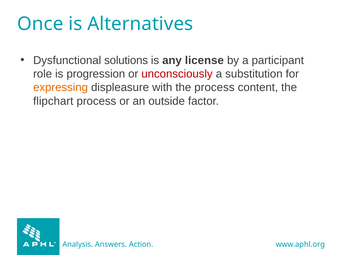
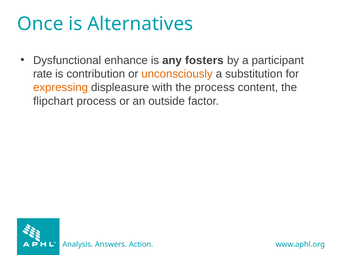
solutions: solutions -> enhance
license: license -> fosters
role: role -> rate
progression: progression -> contribution
unconsciously colour: red -> orange
